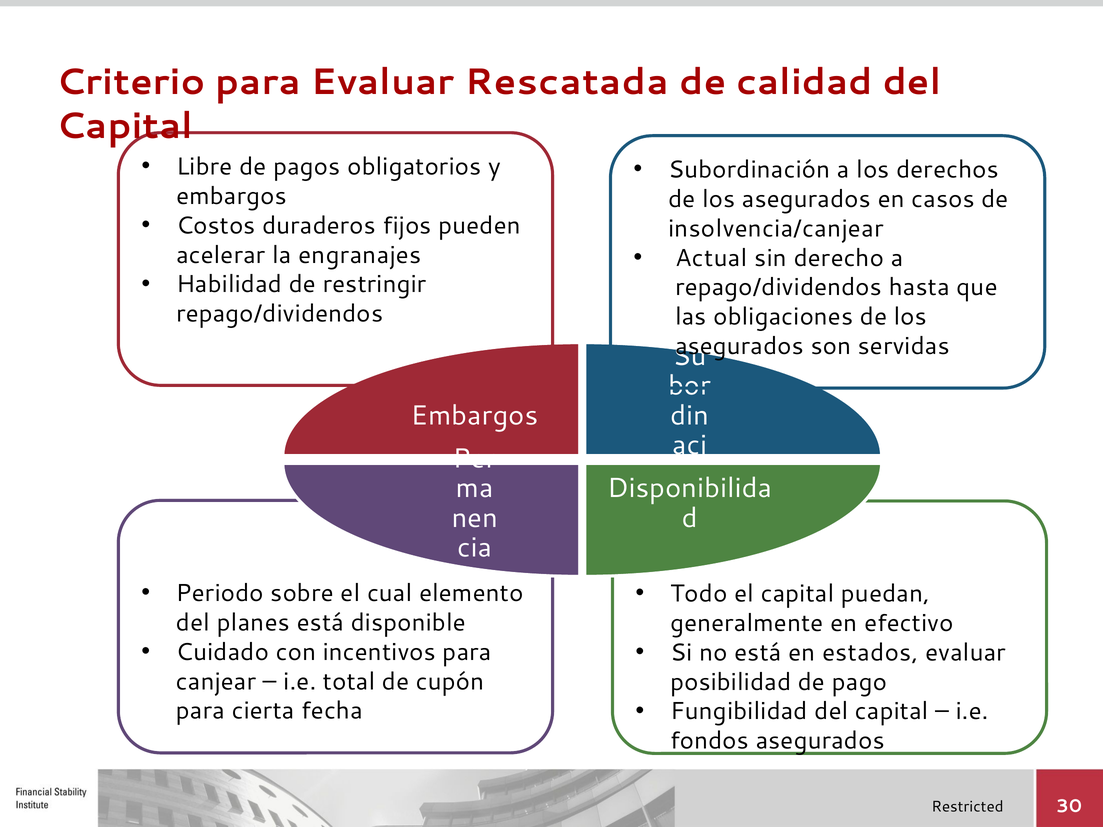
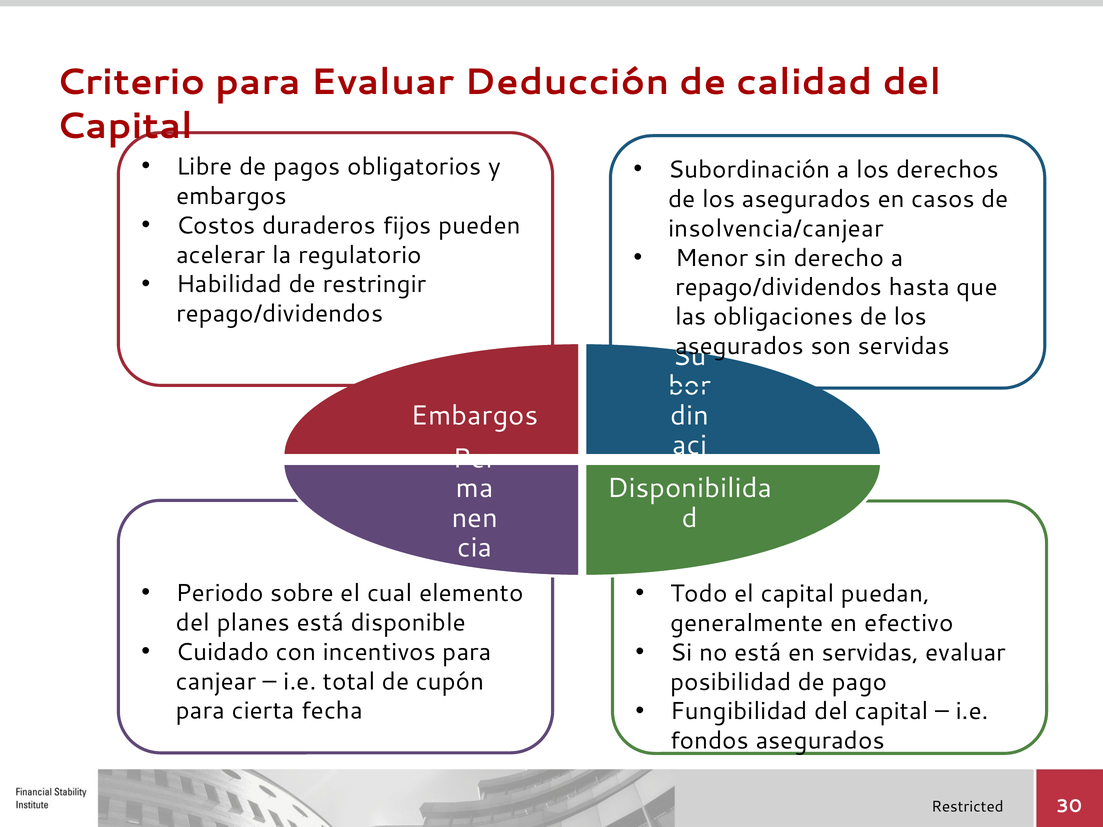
Rescatada: Rescatada -> Deducción
Actual: Actual -> Menor
engranajes: engranajes -> regulatorio
en estados: estados -> servidas
